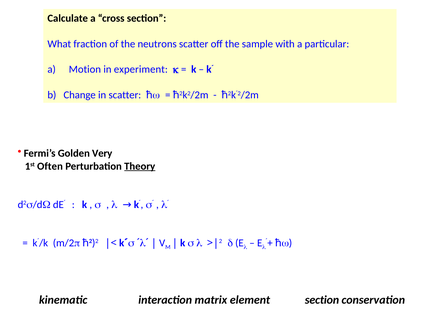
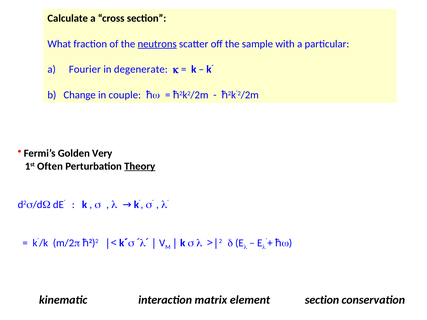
neutrons underline: none -> present
Motion: Motion -> Fourier
experiment: experiment -> degenerate
in scatter: scatter -> couple
